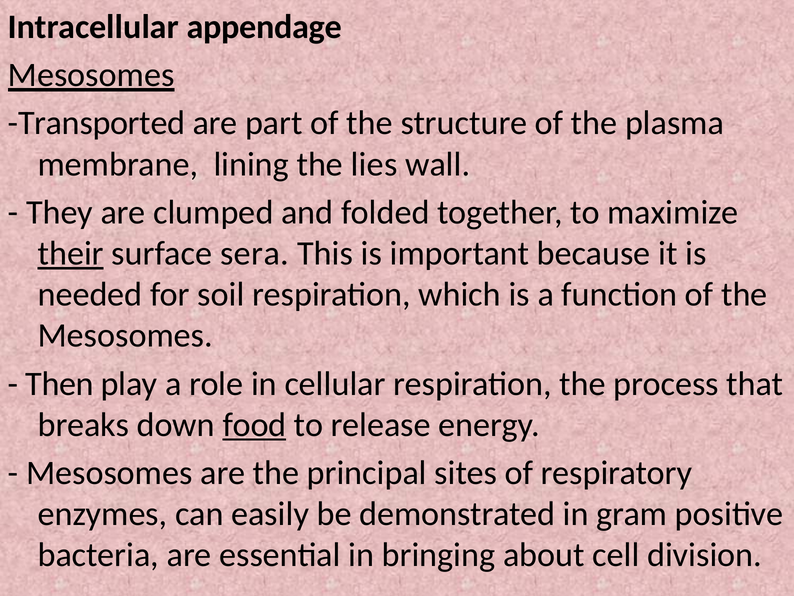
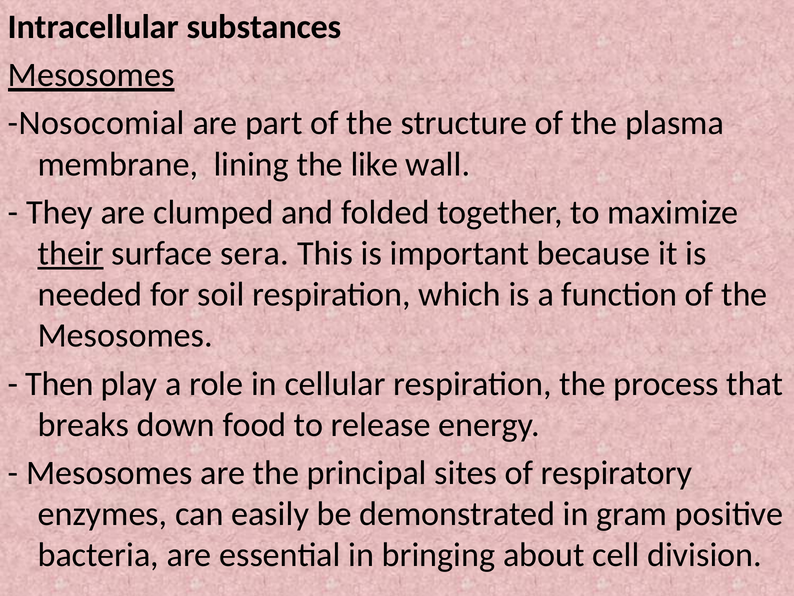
appendage: appendage -> substances
Transported: Transported -> Nosocomial
lies: lies -> like
food underline: present -> none
